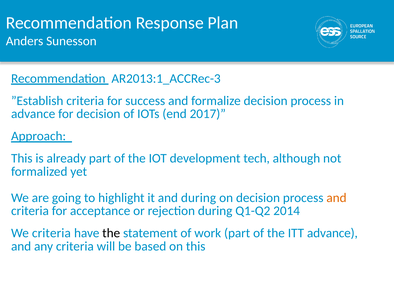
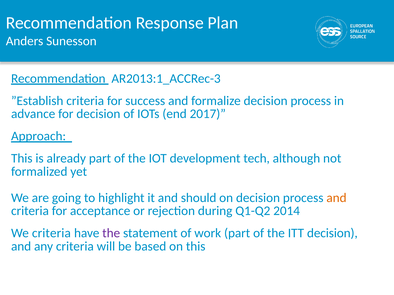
and during: during -> should
the at (111, 234) colour: black -> purple
ITT advance: advance -> decision
